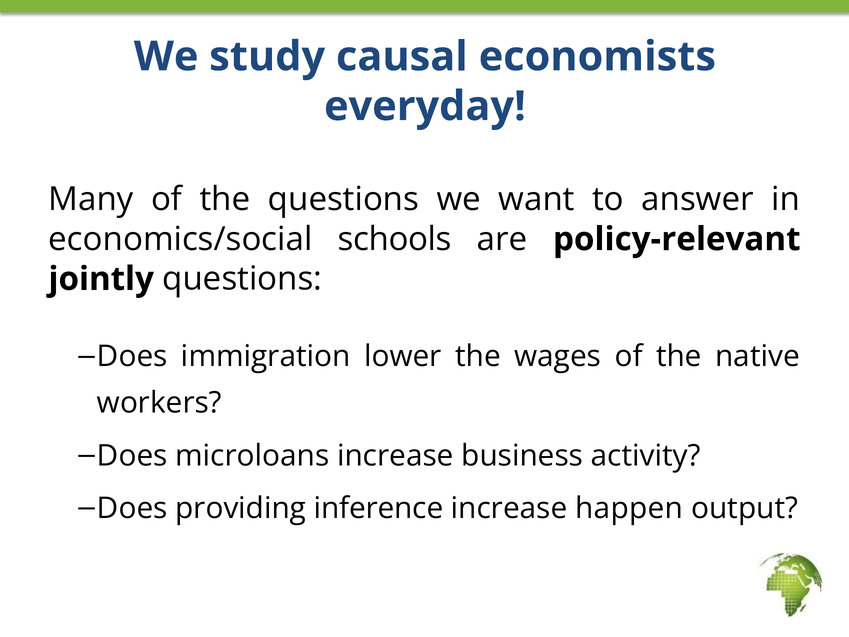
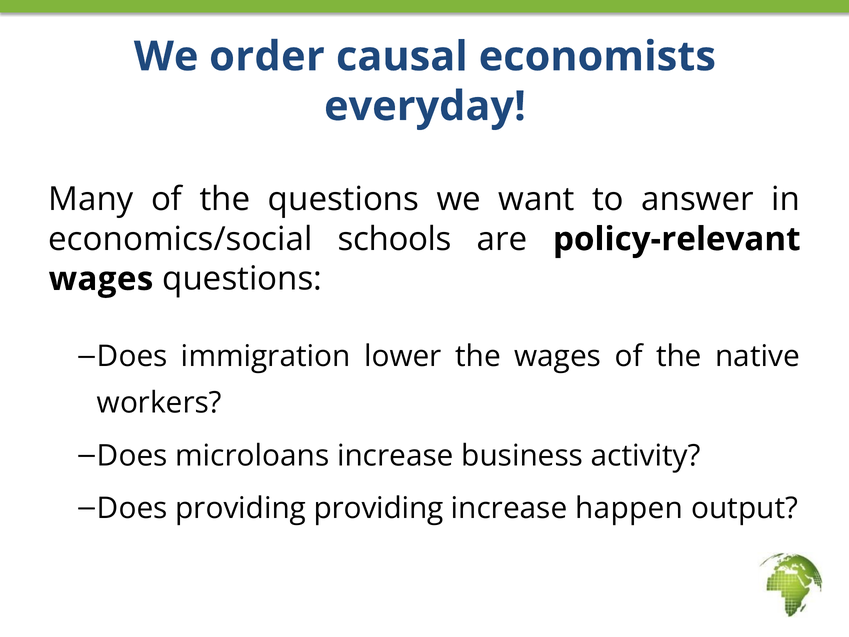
study: study -> order
jointly at (101, 279): jointly -> wages
providing inference: inference -> providing
